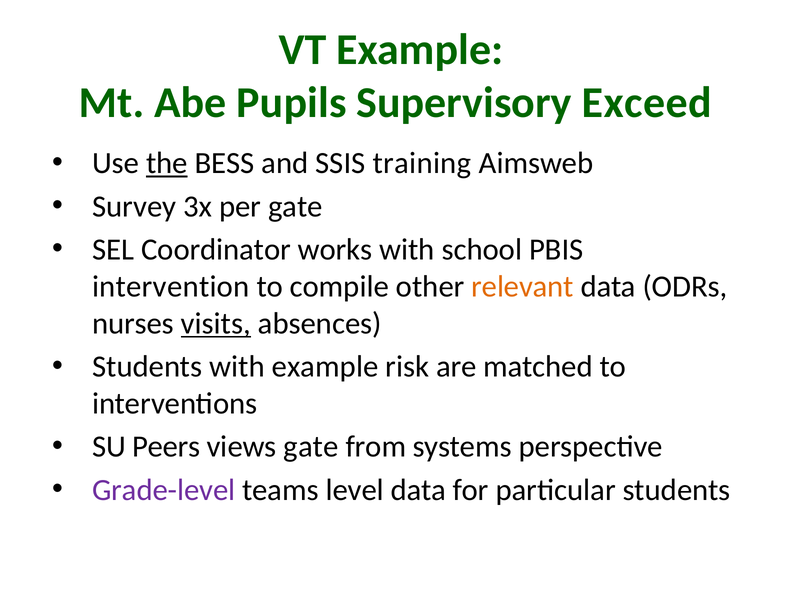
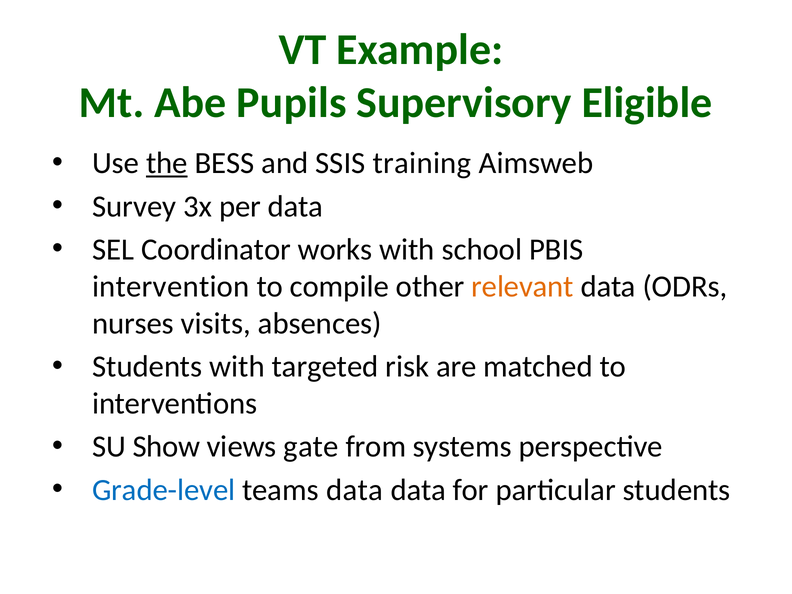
Exceed: Exceed -> Eligible
per gate: gate -> data
visits underline: present -> none
with example: example -> targeted
Peers: Peers -> Show
Grade-level colour: purple -> blue
teams level: level -> data
